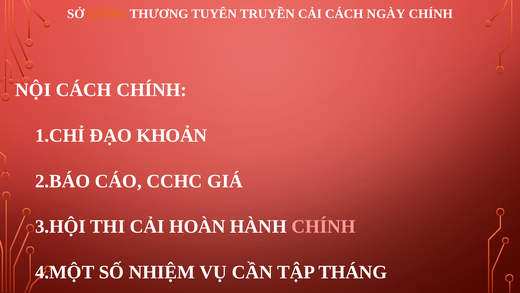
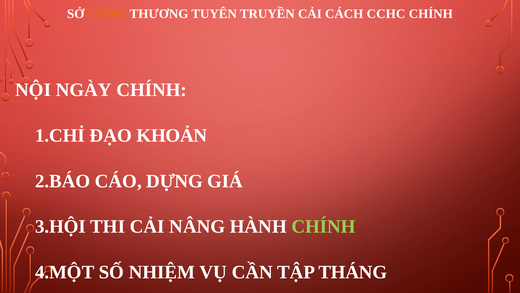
NGÀY: NGÀY -> CCHC
NỘI CÁCH: CÁCH -> NGÀY
CCHC: CCHC -> DỰNG
HOÀN: HOÀN -> NÂNG
CHÍNH at (324, 226) colour: pink -> light green
